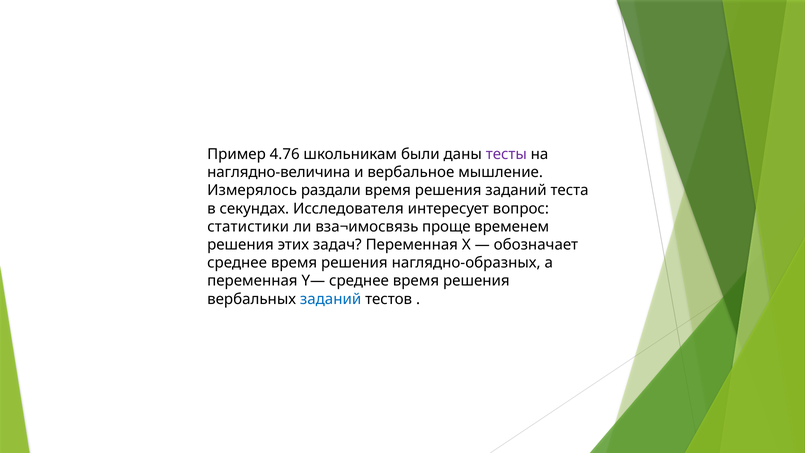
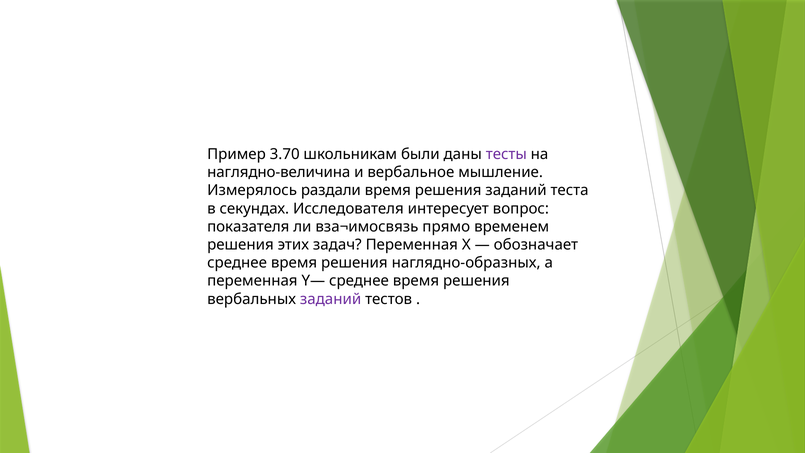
4.76: 4.76 -> 3.70
статистики: статистики -> показателя
проще: проще -> прямо
заданий at (331, 299) colour: blue -> purple
